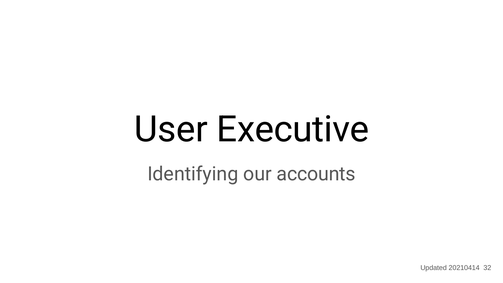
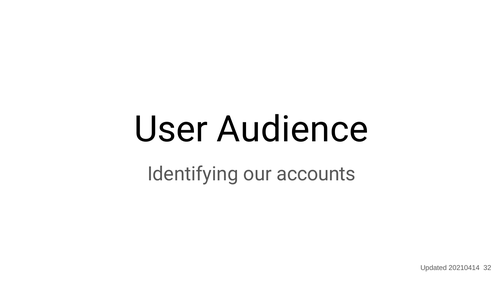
Executive: Executive -> Audience
